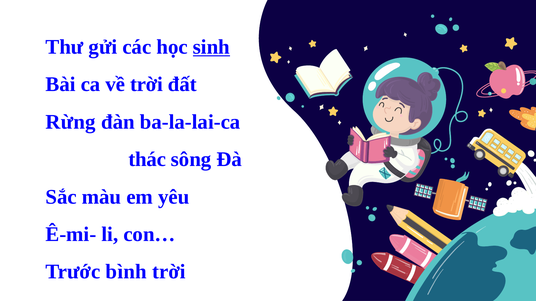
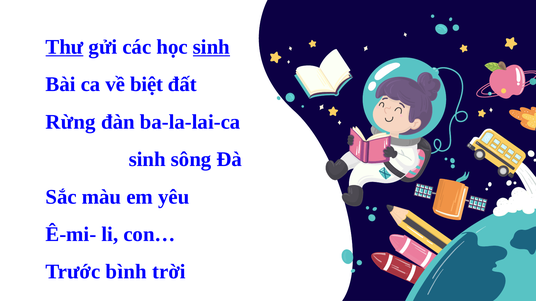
Thư underline: none -> present
về trời: trời -> biệt
thác at (147, 160): thác -> sinh
